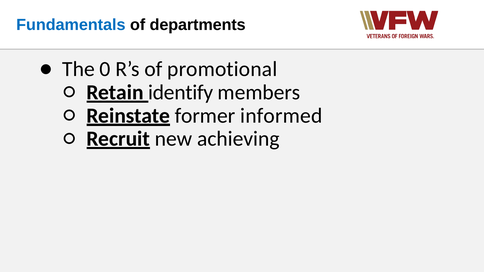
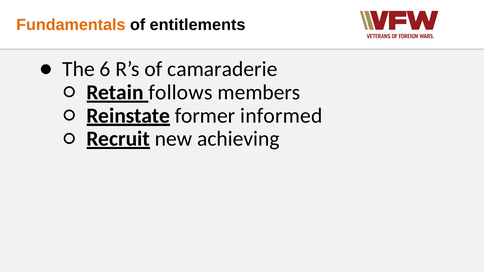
Fundamentals colour: blue -> orange
departments: departments -> entitlements
0: 0 -> 6
promotional: promotional -> camaraderie
identify: identify -> follows
